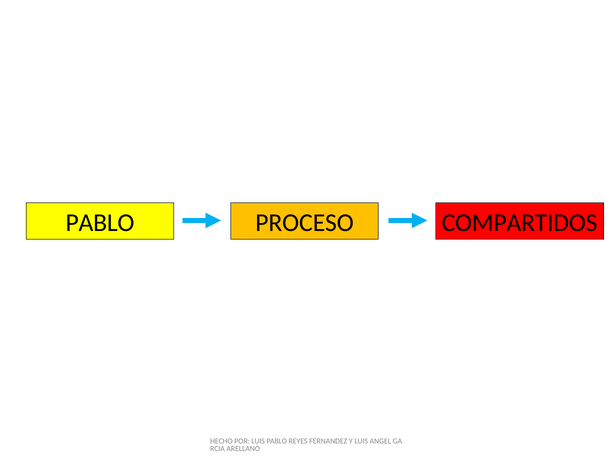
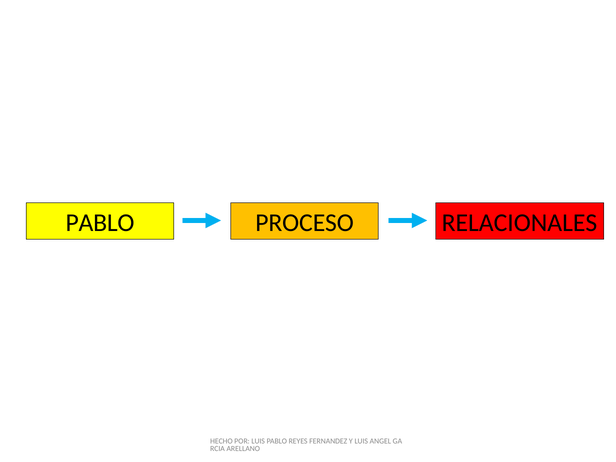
COMPARTIDOS: COMPARTIDOS -> RELACIONALES
